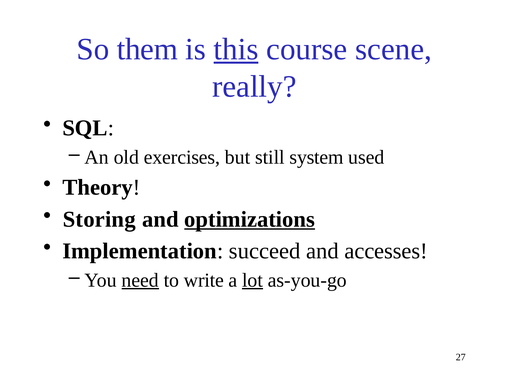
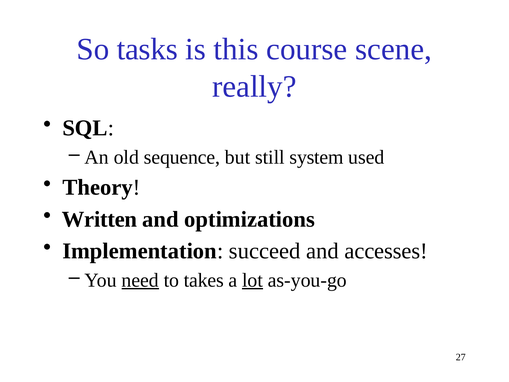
them: them -> tasks
this underline: present -> none
exercises: exercises -> sequence
Storing: Storing -> Written
optimizations underline: present -> none
write: write -> takes
